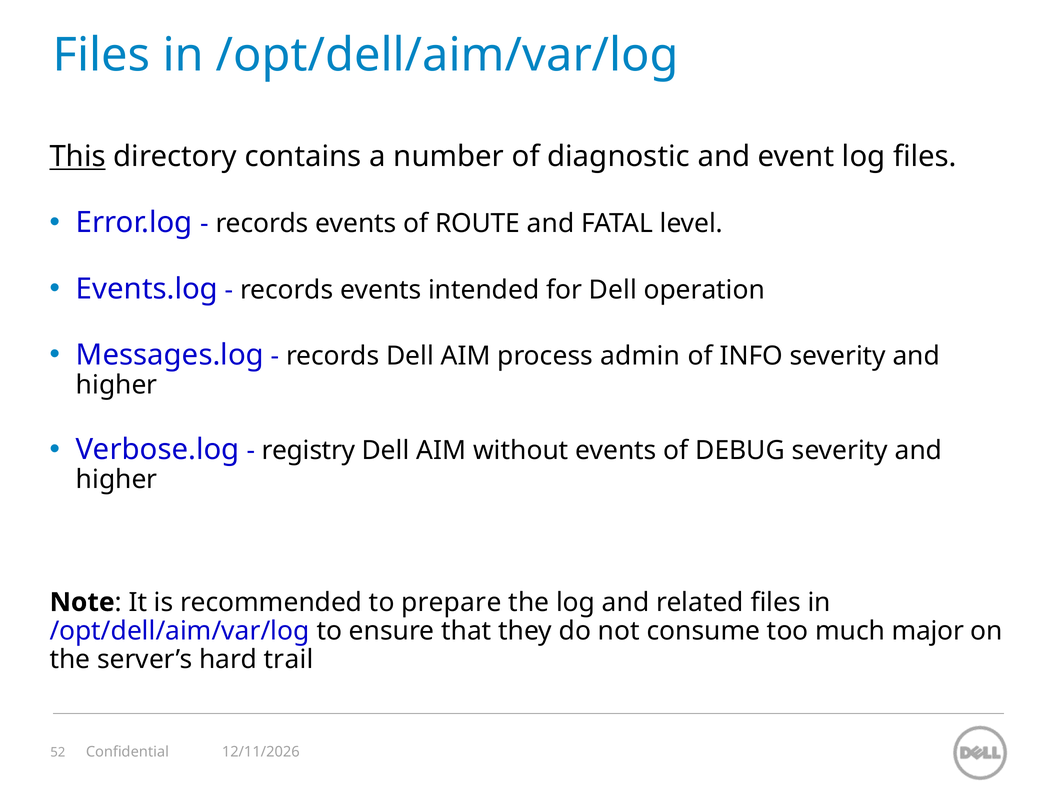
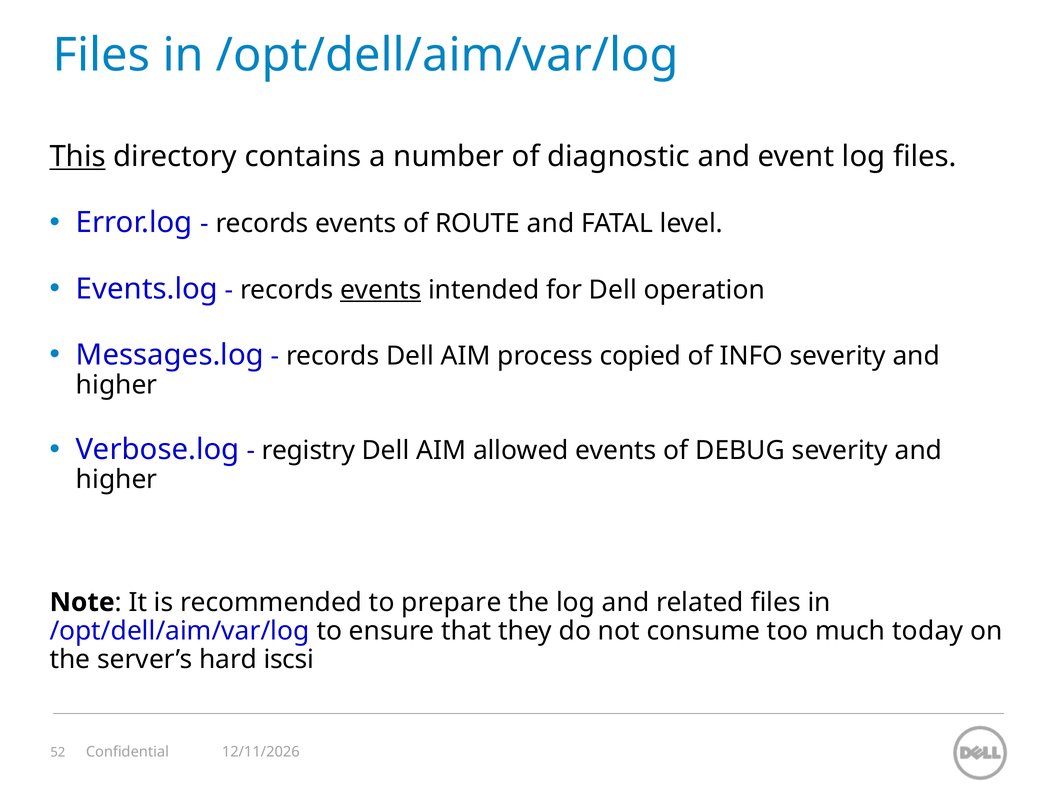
events at (381, 290) underline: none -> present
admin: admin -> copied
without: without -> allowed
major: major -> today
trail: trail -> iscsi
